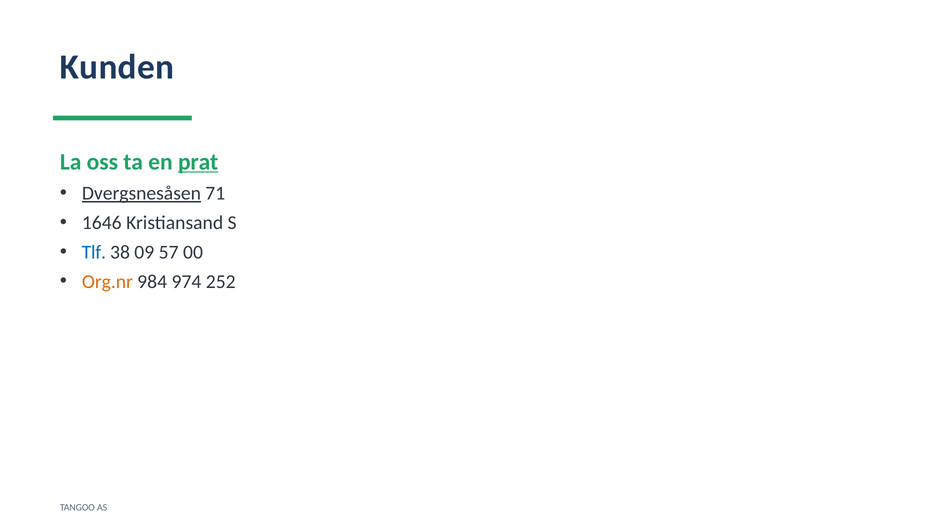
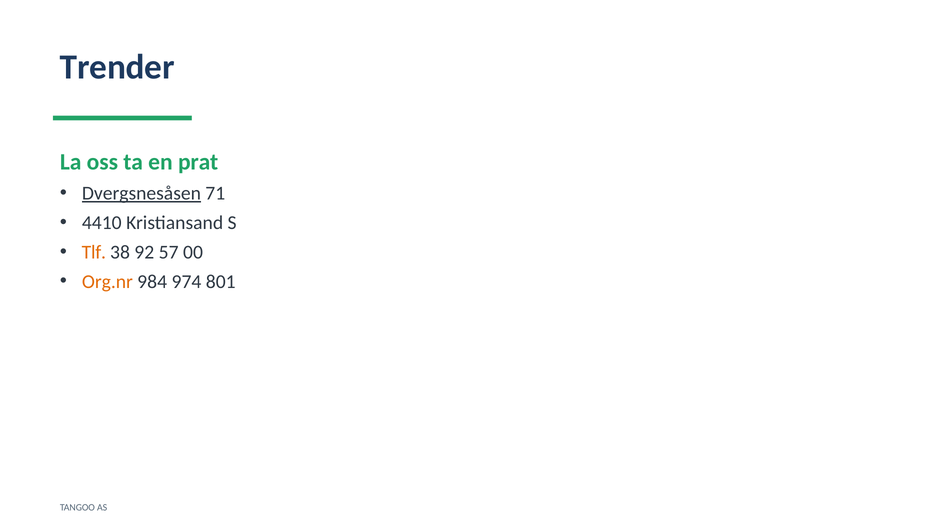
Kunden: Kunden -> Trender
prat underline: present -> none
1646: 1646 -> 4410
Tlf colour: blue -> orange
09: 09 -> 92
252: 252 -> 801
